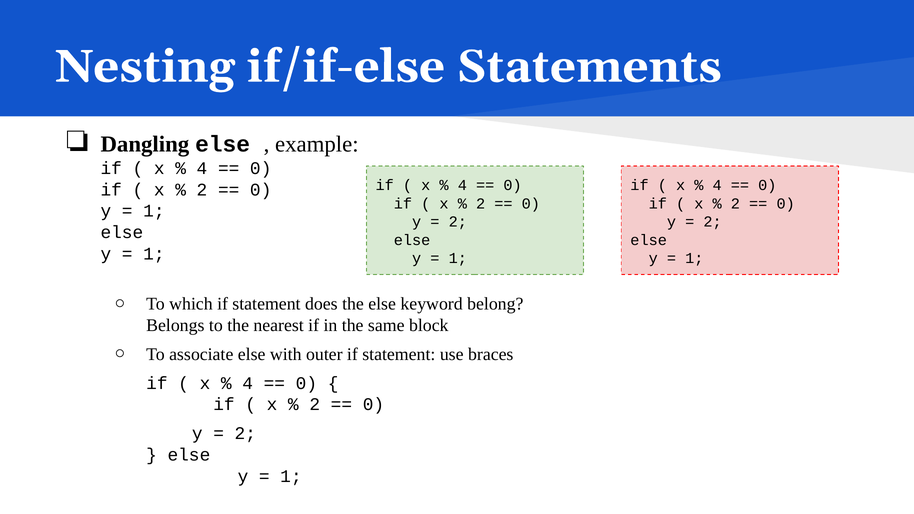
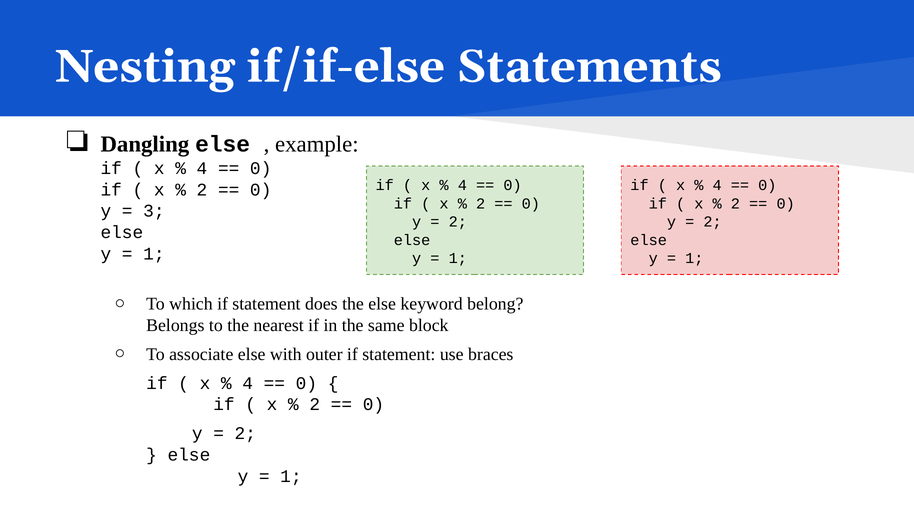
1 at (154, 211): 1 -> 3
